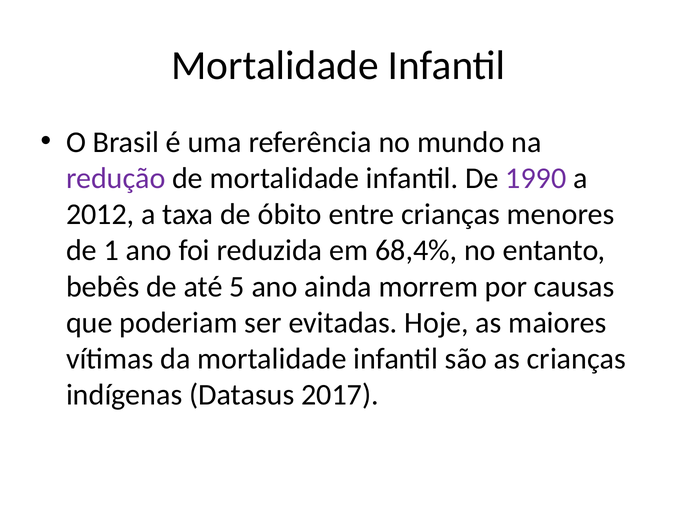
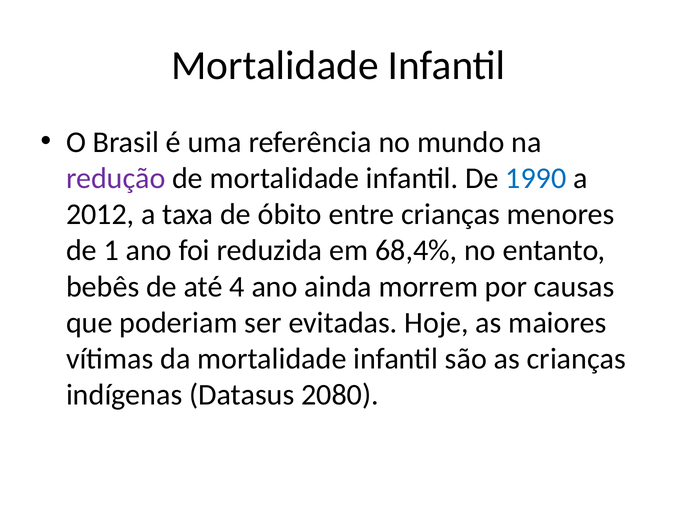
1990 colour: purple -> blue
5: 5 -> 4
2017: 2017 -> 2080
